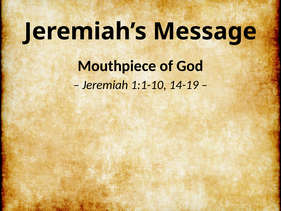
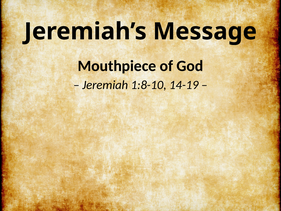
1:1-10: 1:1-10 -> 1:8-10
